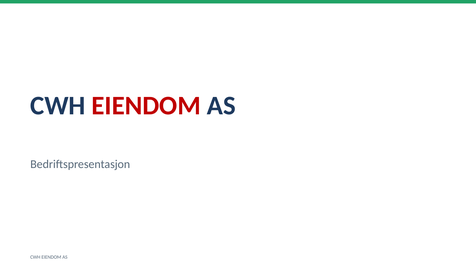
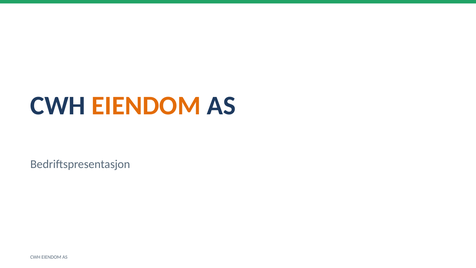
EIENDOM at (146, 106) colour: red -> orange
